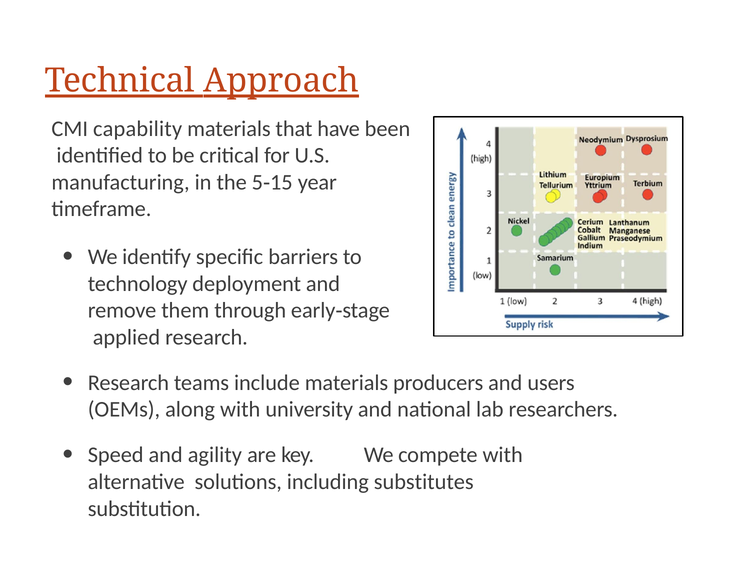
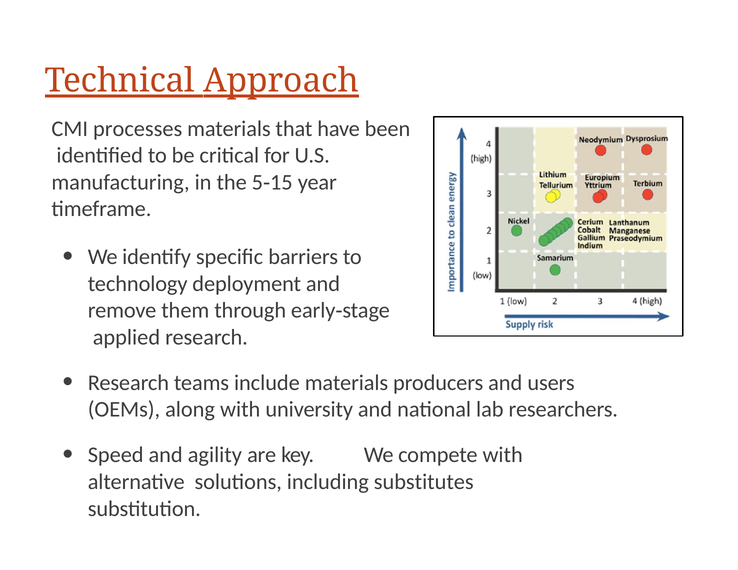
capability: capability -> processes
